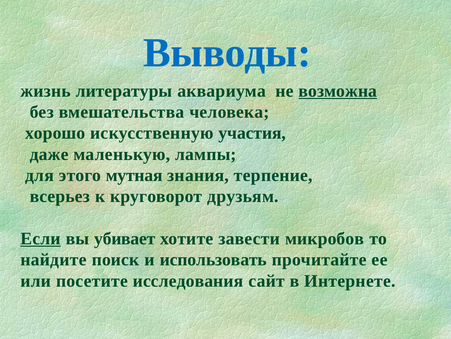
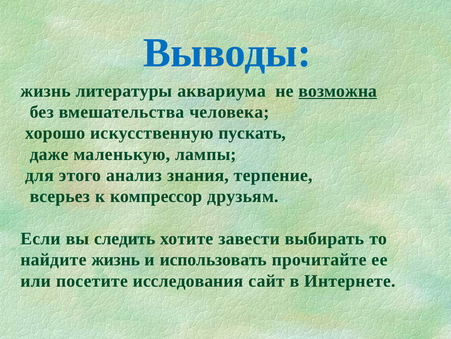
участия: участия -> пускать
мутная: мутная -> анализ
круговорот: круговорот -> компрессор
Если underline: present -> none
убивает: убивает -> следить
микробов: микробов -> выбирать
найдите поиск: поиск -> жизнь
